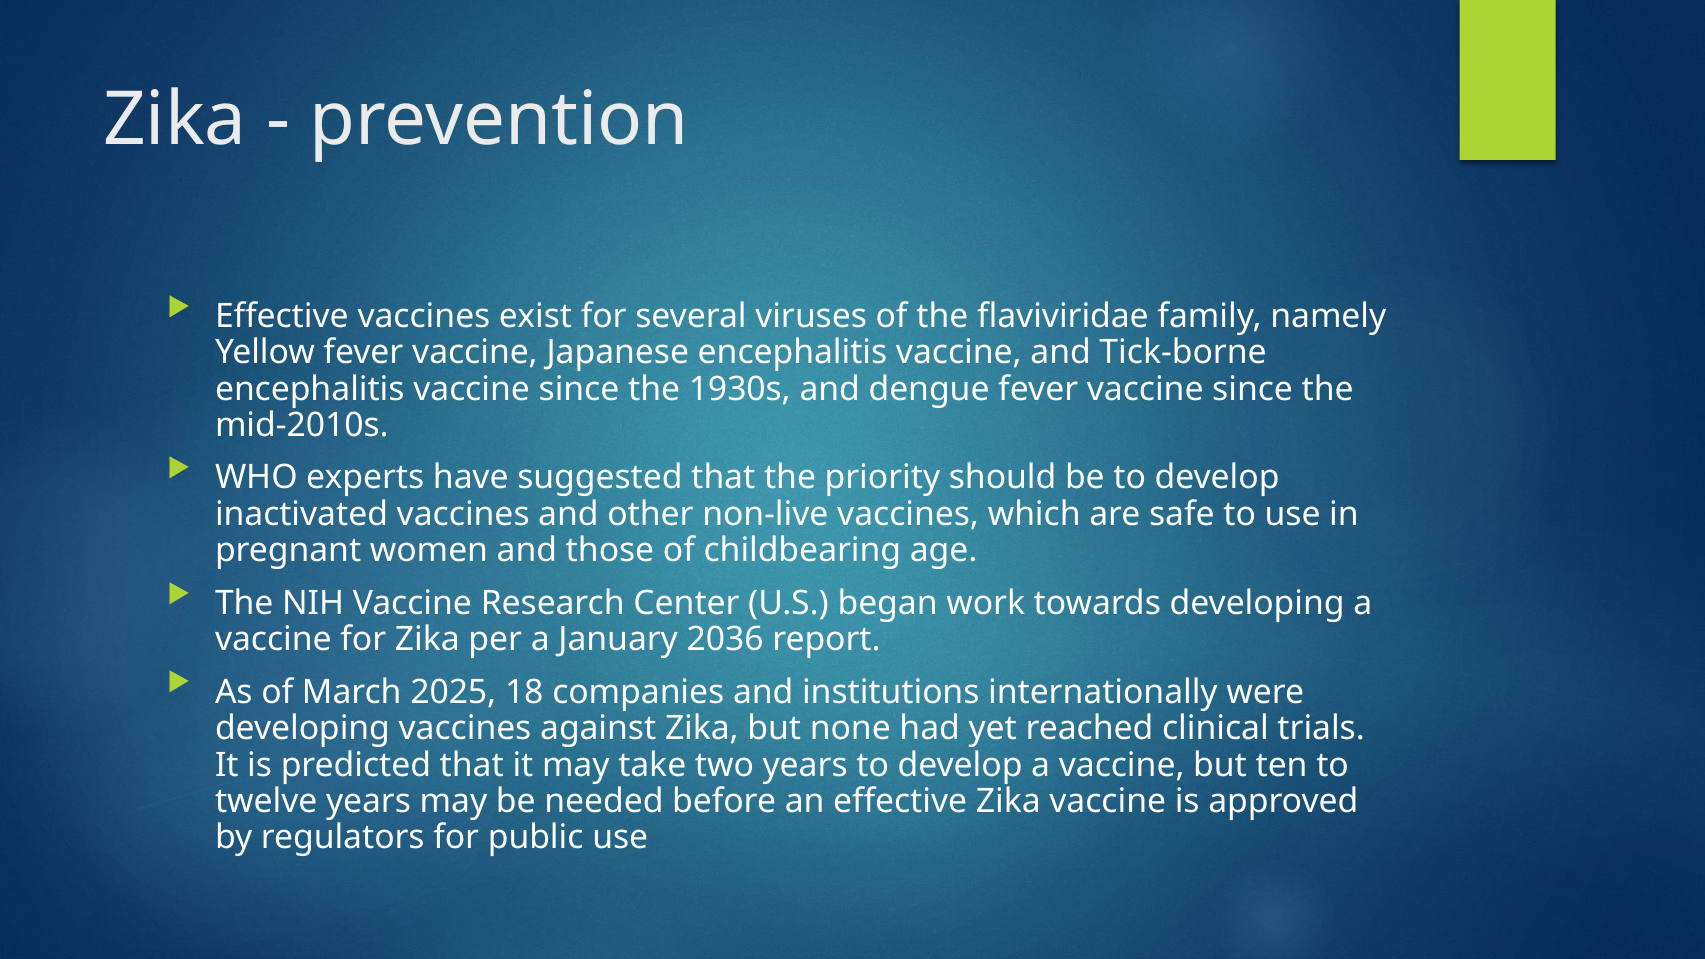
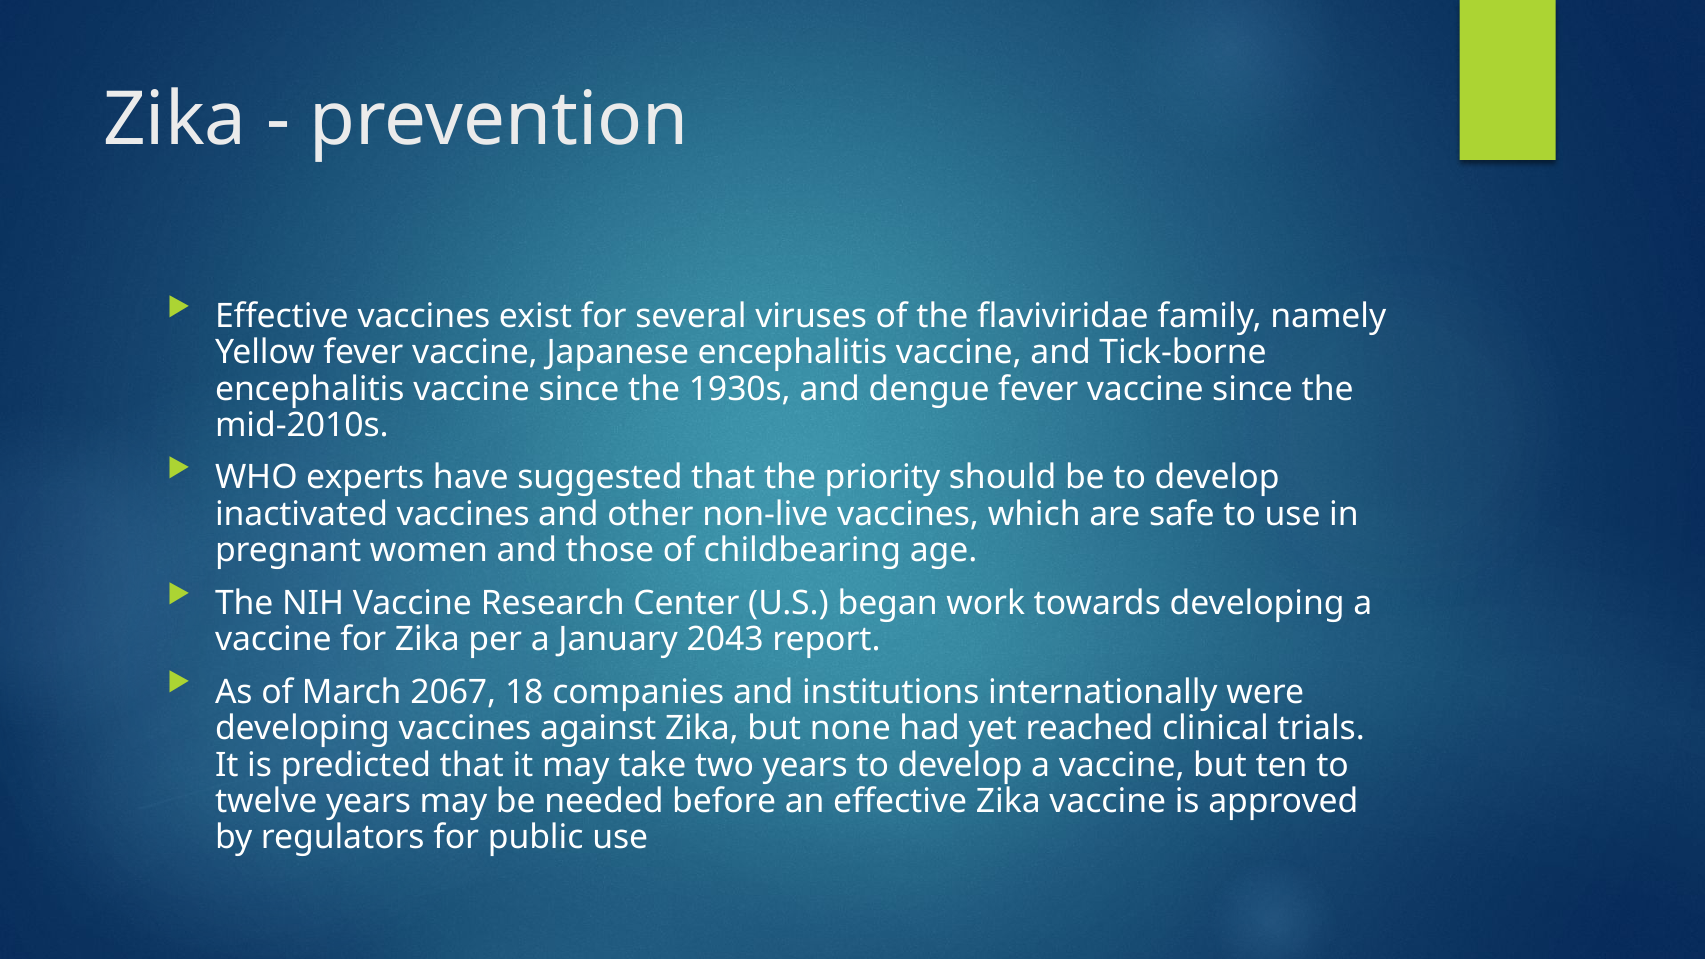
2036: 2036 -> 2043
2025: 2025 -> 2067
